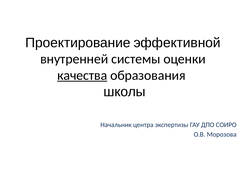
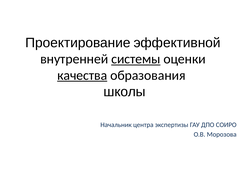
системы underline: none -> present
